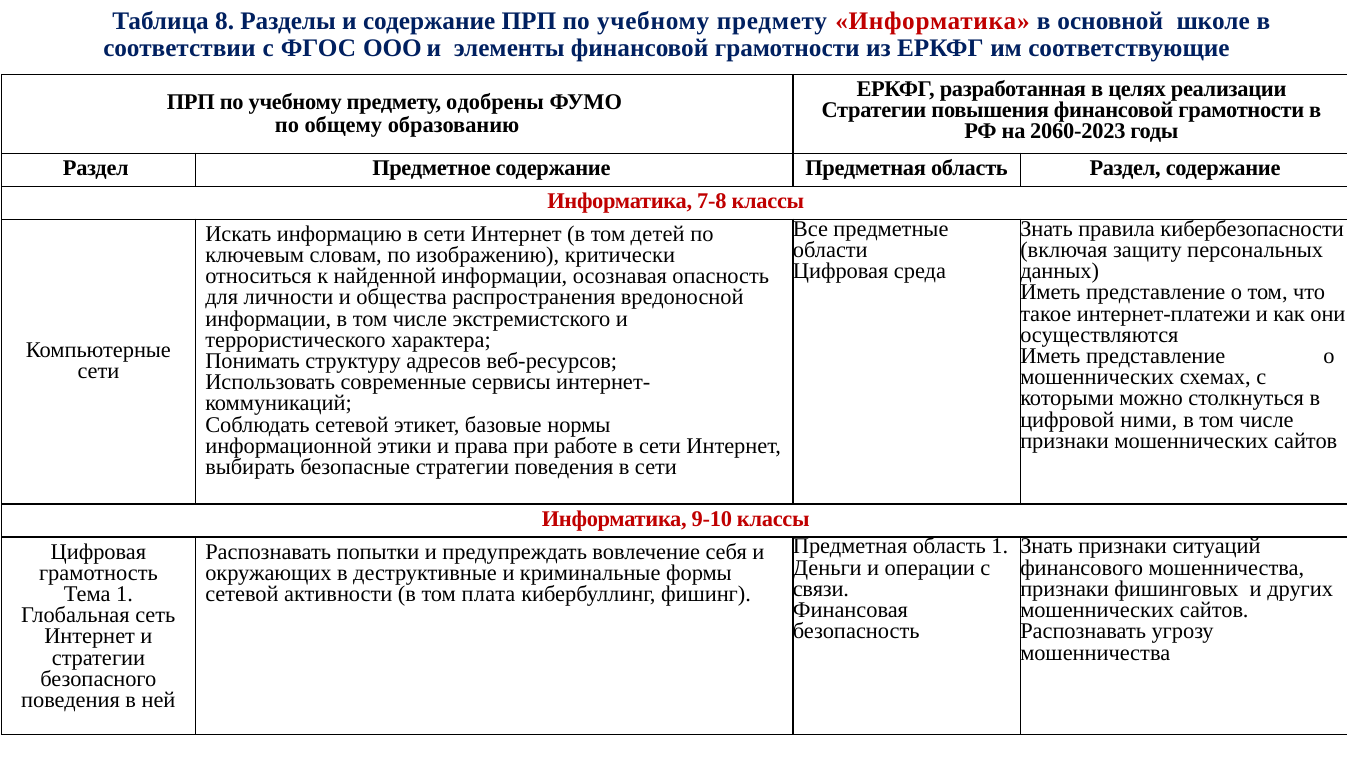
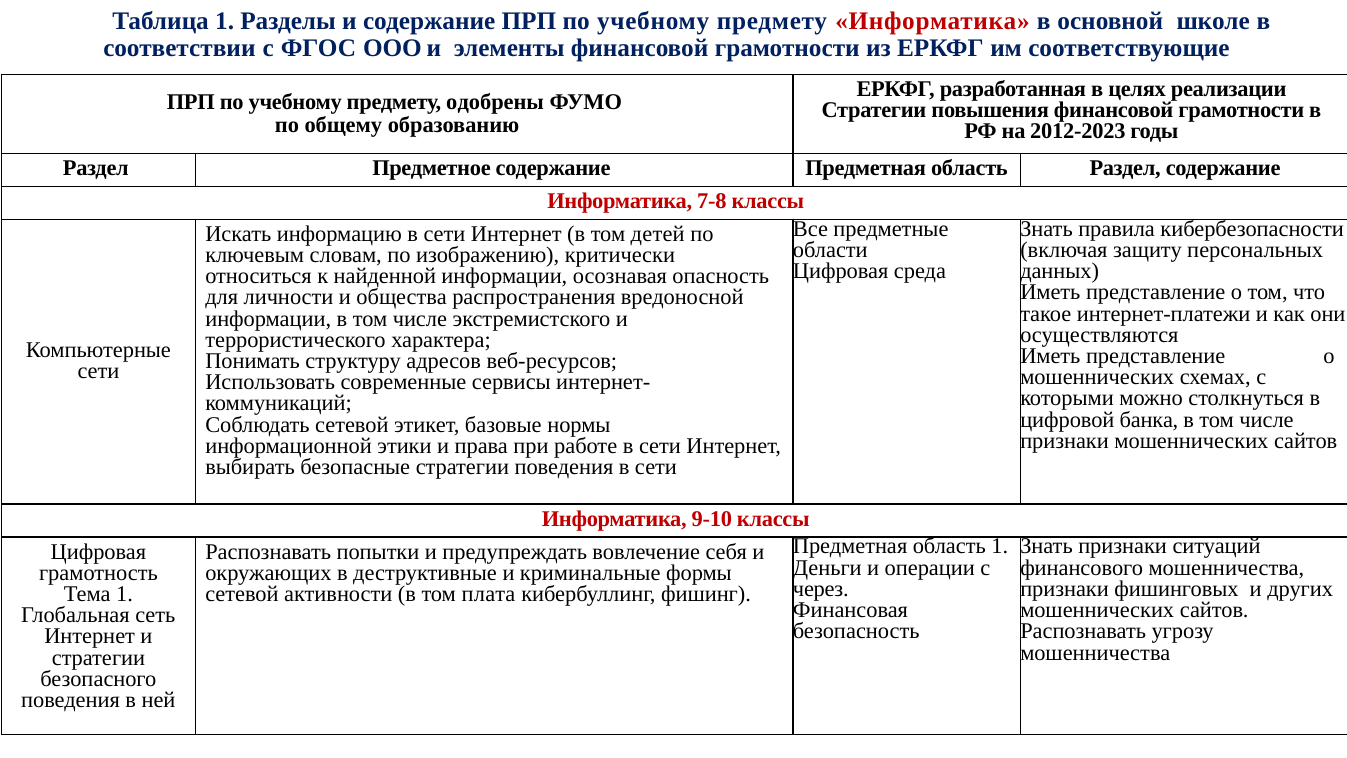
Таблица 8: 8 -> 1
2060-2023: 2060-2023 -> 2012-2023
ними: ними -> банка
связи: связи -> через
